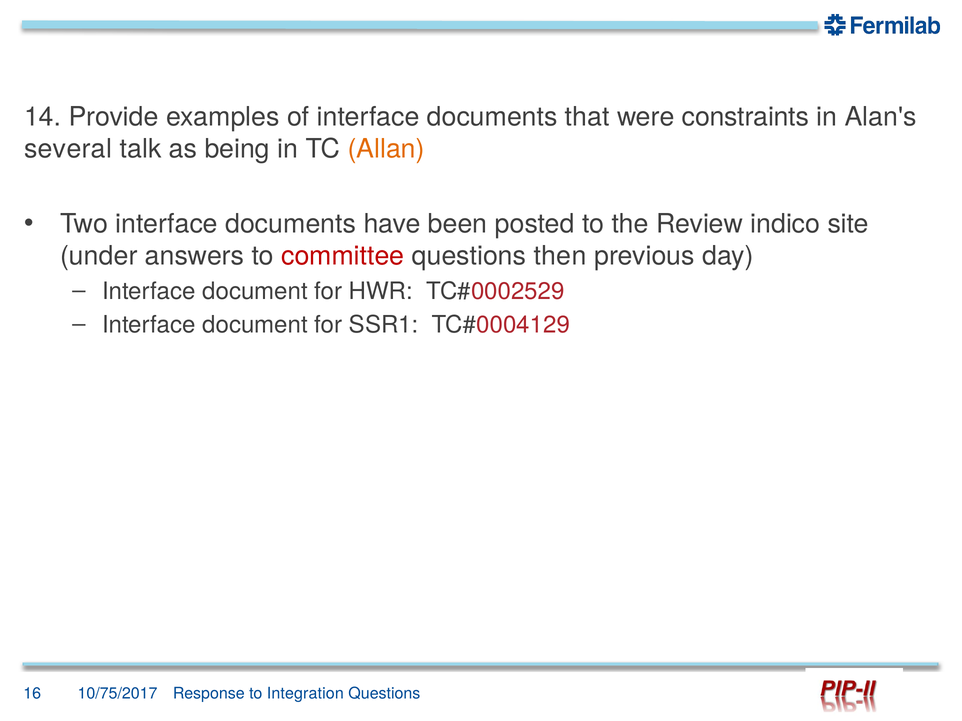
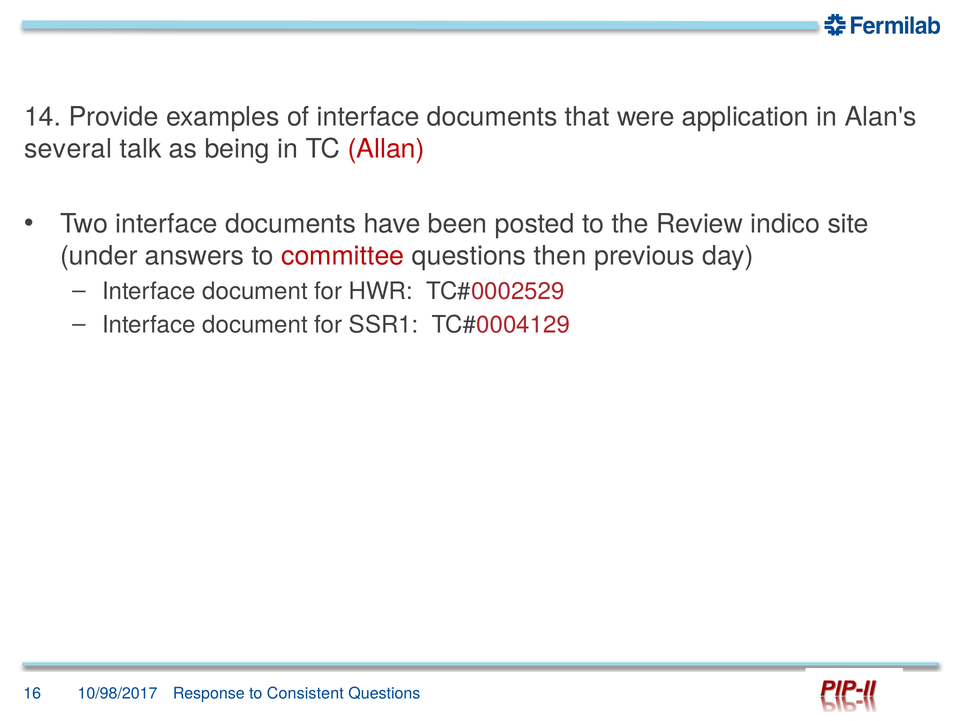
constraints: constraints -> application
Allan colour: orange -> red
10/75/2017: 10/75/2017 -> 10/98/2017
Integration: Integration -> Consistent
